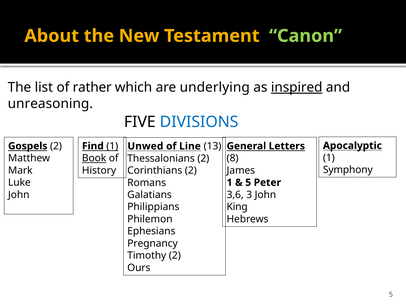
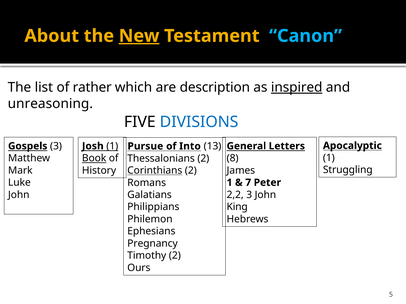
New underline: none -> present
Canon colour: light green -> light blue
underlying: underlying -> description
Gospels 2: 2 -> 3
Find: Find -> Josh
Unwed: Unwed -> Pursue
Line: Line -> Into
Symphony: Symphony -> Struggling
Corinthians underline: none -> present
5 at (248, 183): 5 -> 7
3,6: 3,6 -> 2,2
